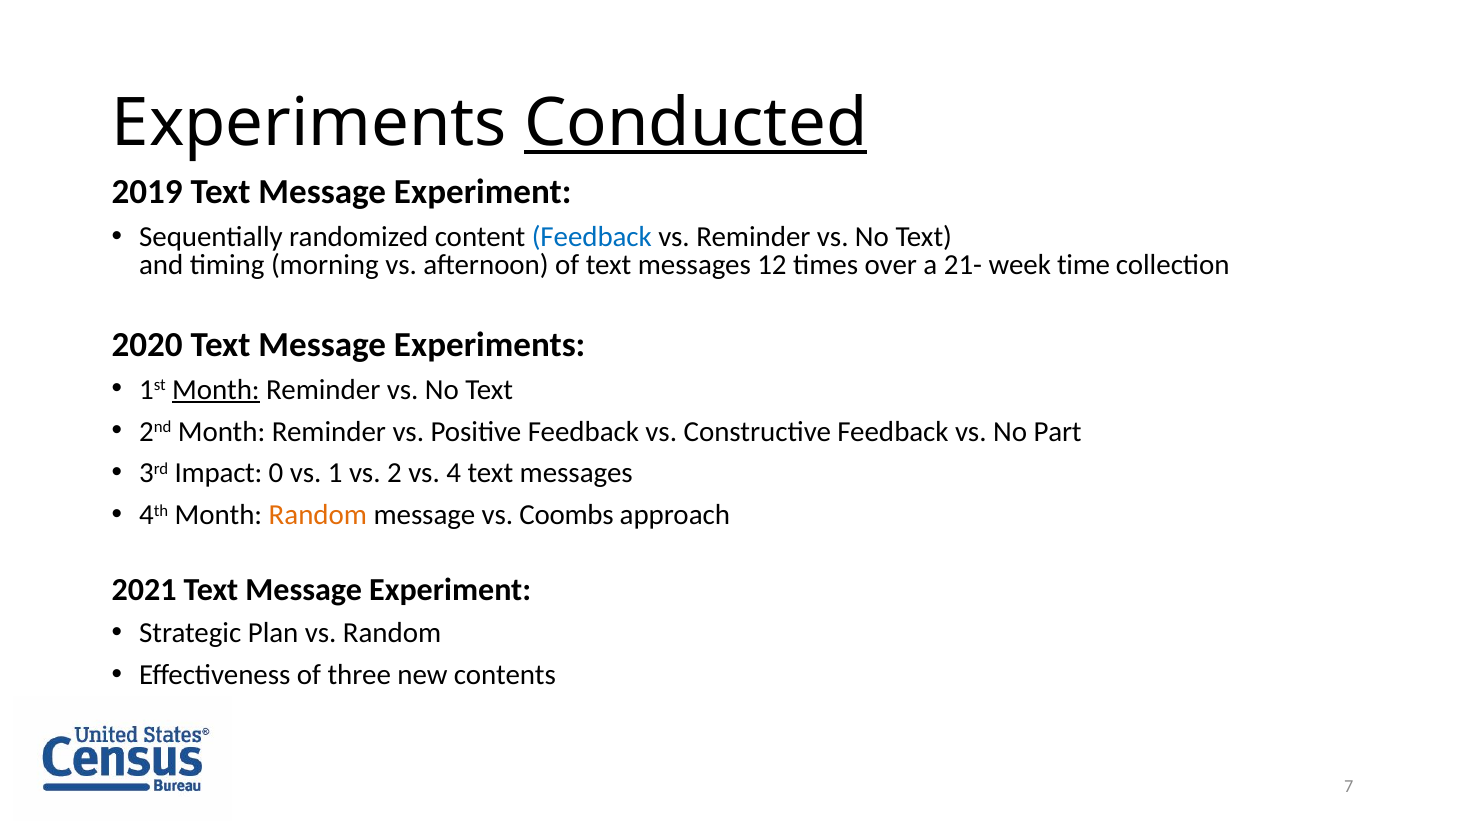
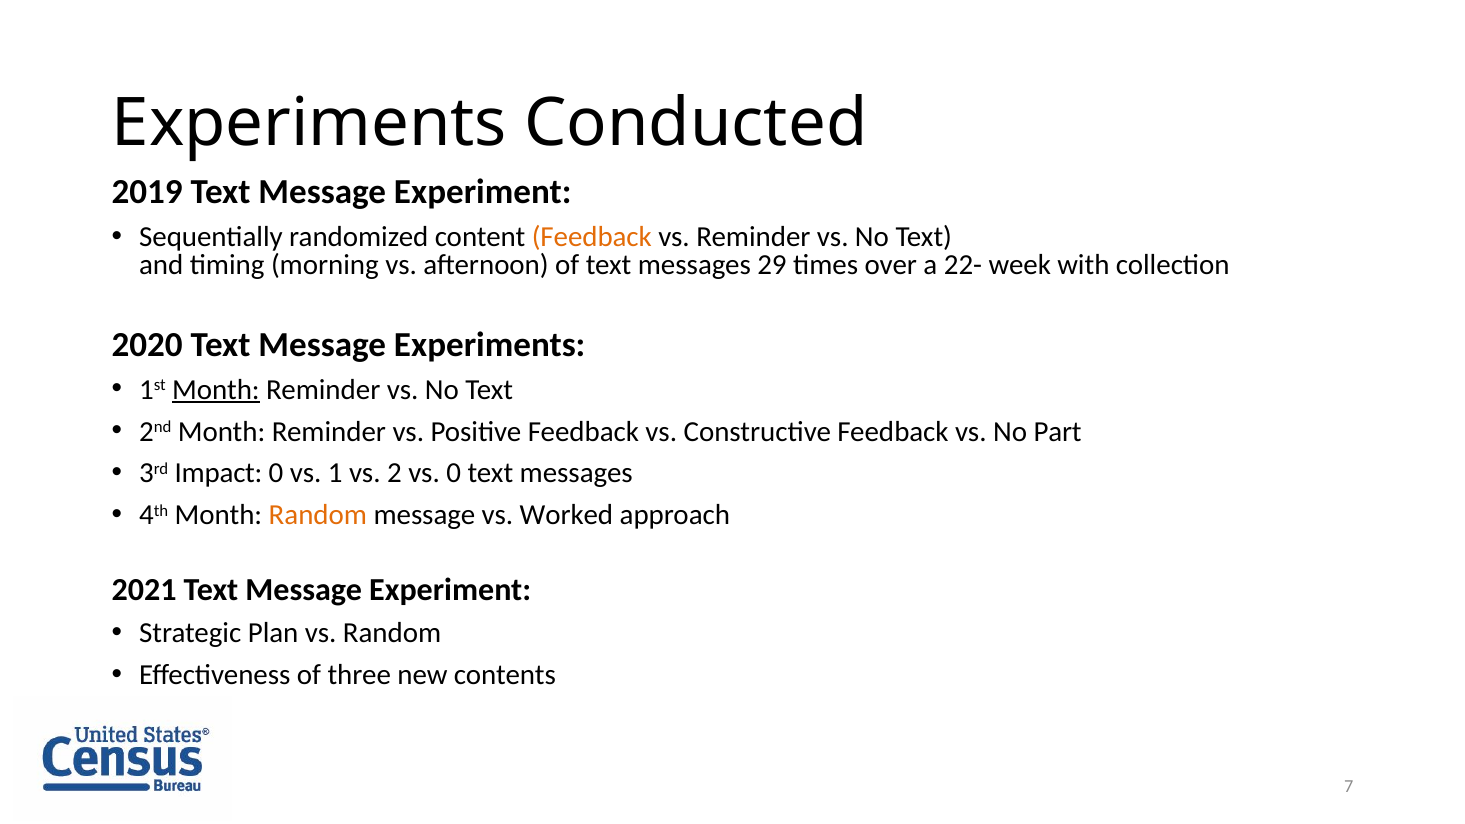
Conducted underline: present -> none
Feedback at (592, 237) colour: blue -> orange
12: 12 -> 29
21-: 21- -> 22-
time: time -> with
vs 4: 4 -> 0
Coombs: Coombs -> Worked
